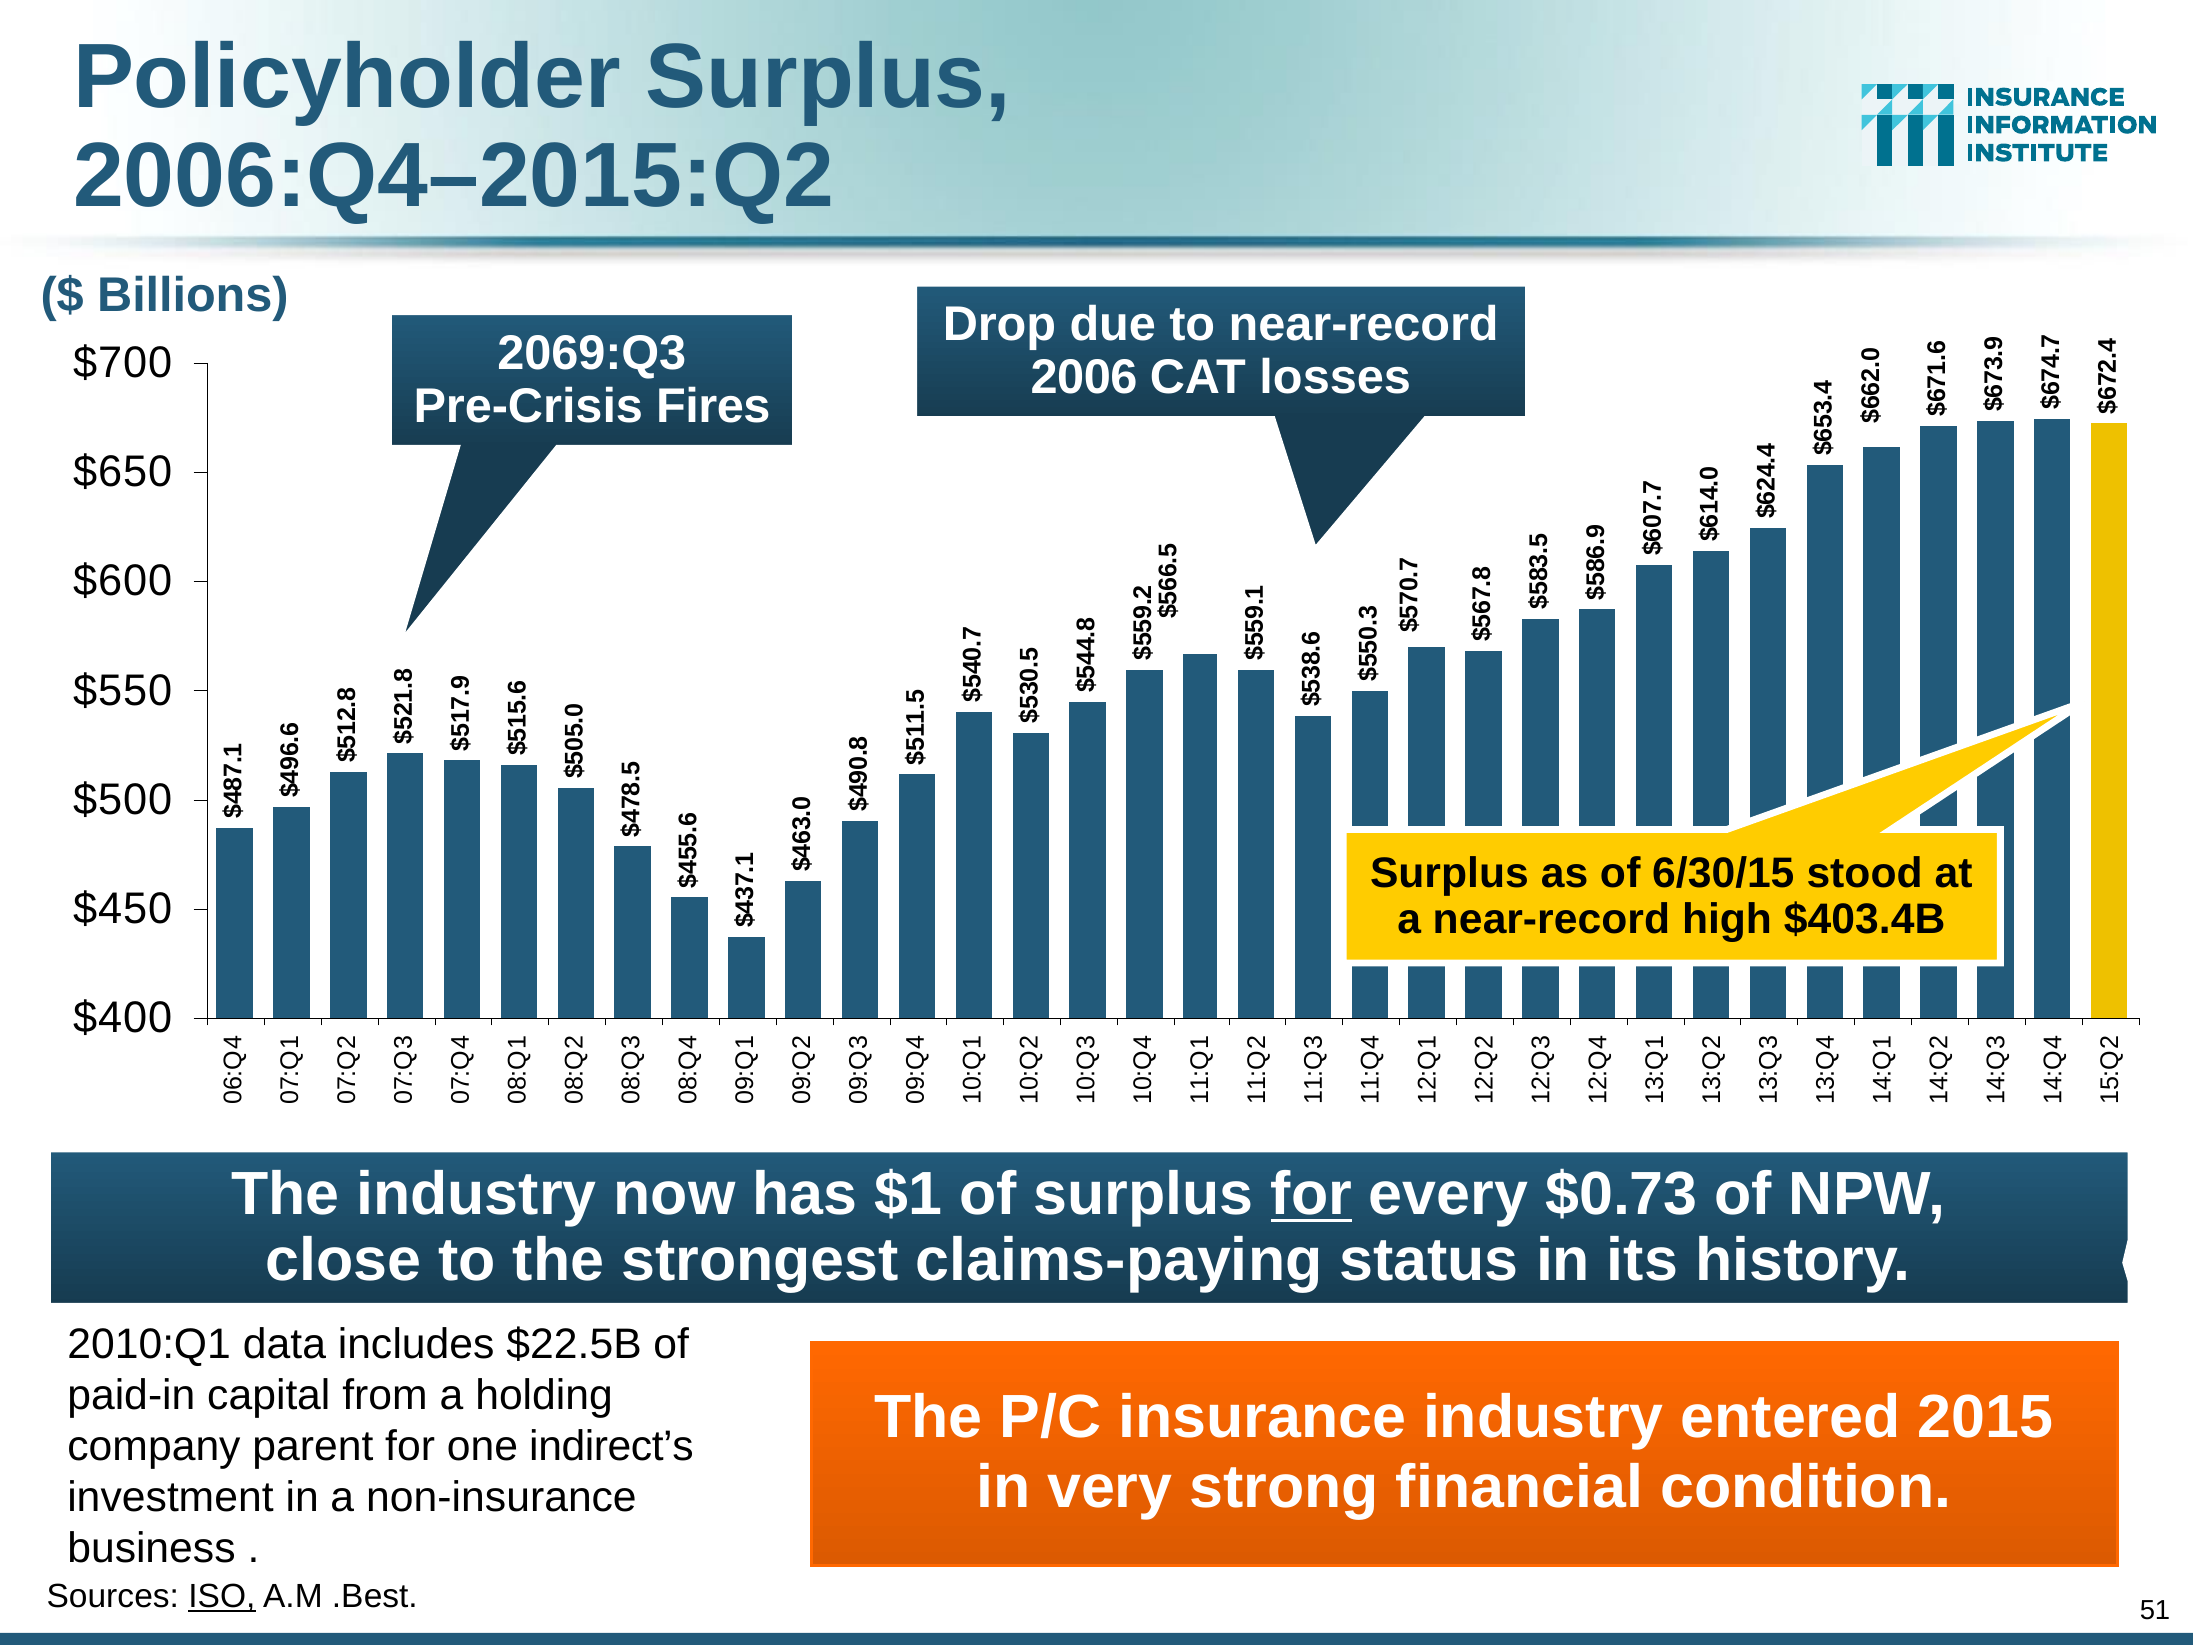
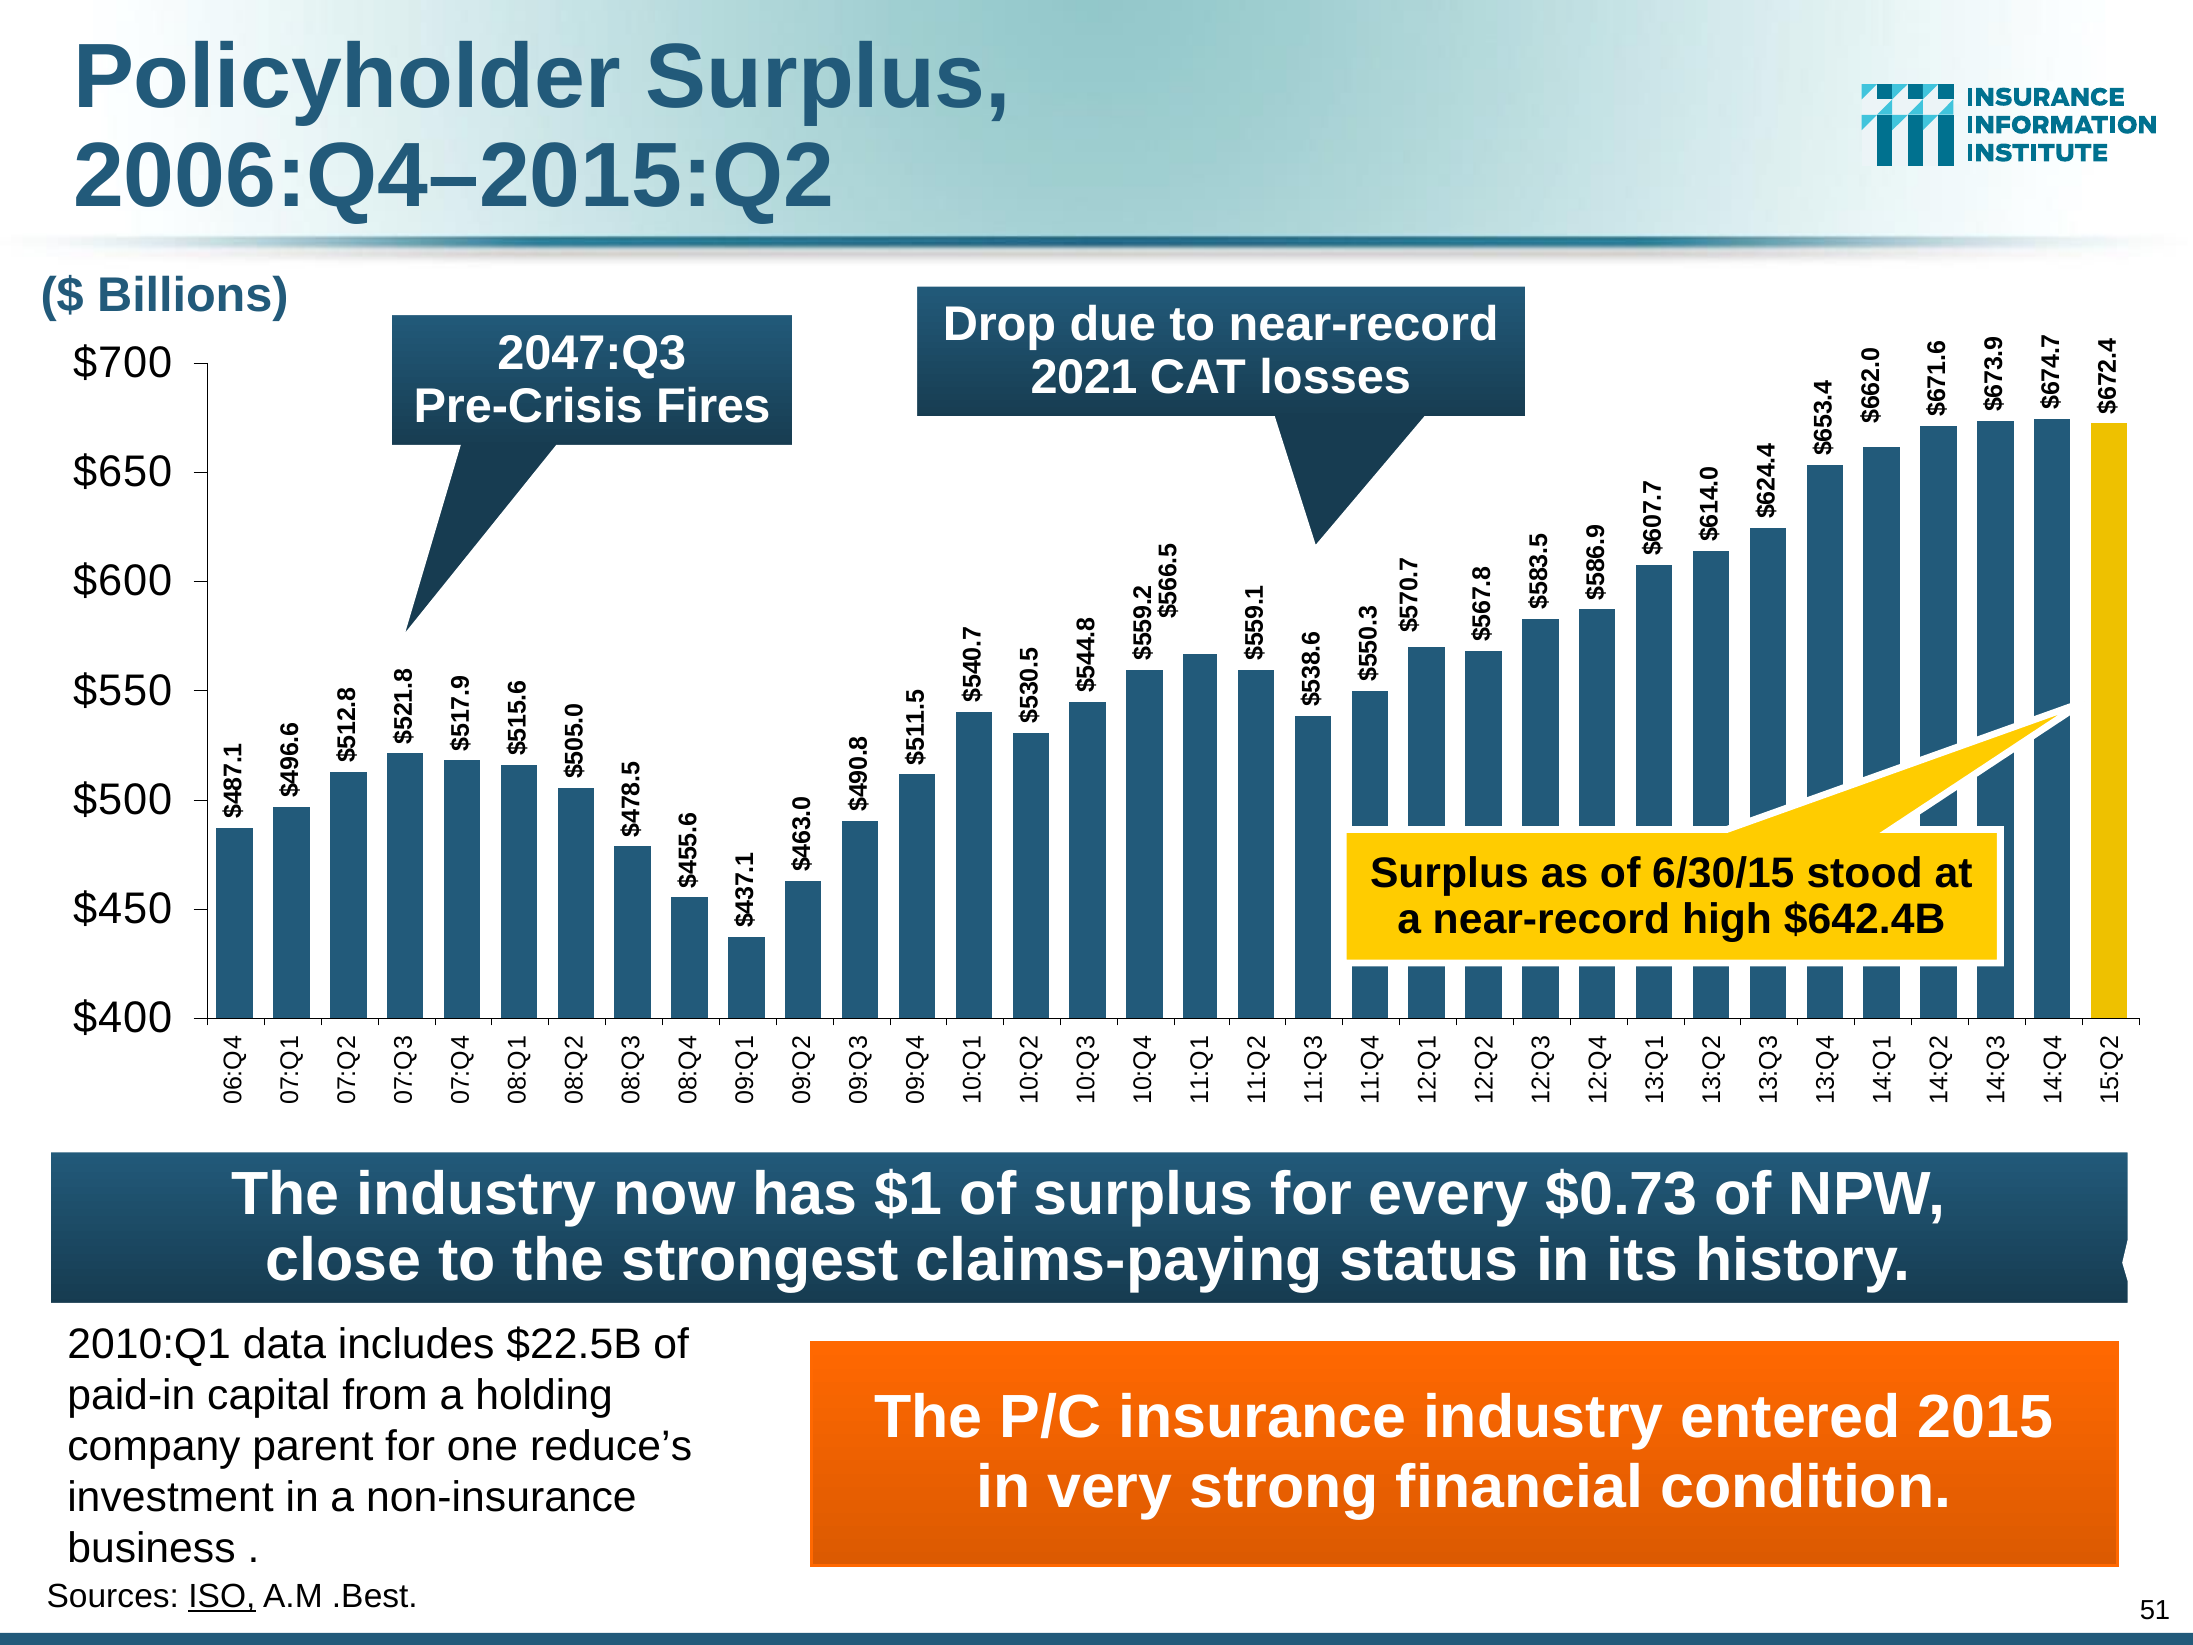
2069:Q3: 2069:Q3 -> 2047:Q3
2006: 2006 -> 2021
$403.4B: $403.4B -> $642.4B
for at (1311, 1194) underline: present -> none
indirect’s: indirect’s -> reduce’s
